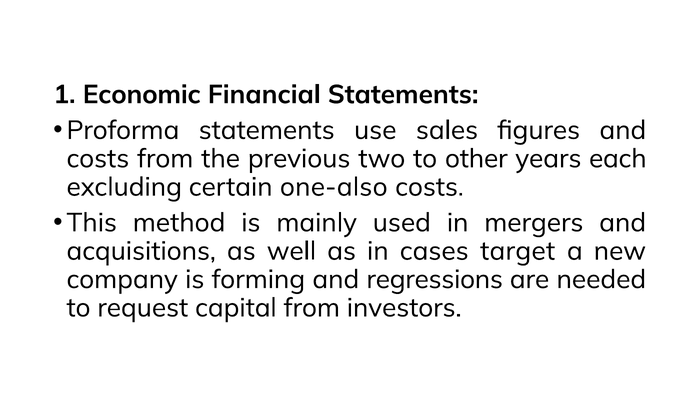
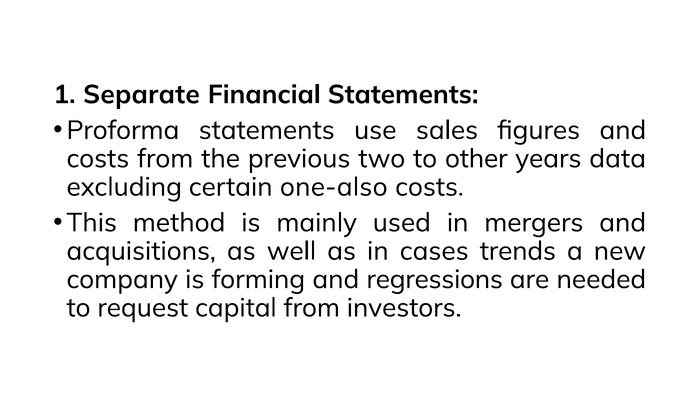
Economic: Economic -> Separate
each: each -> data
target: target -> trends
